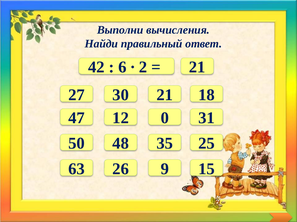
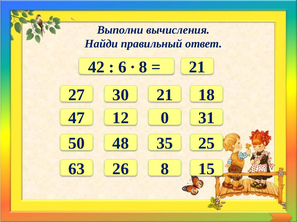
2 at (143, 67): 2 -> 8
26 9: 9 -> 8
